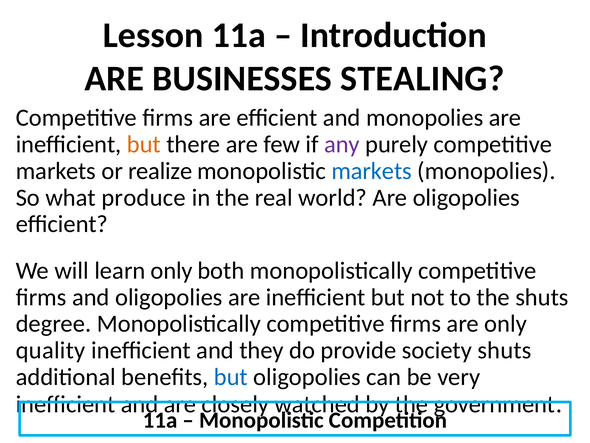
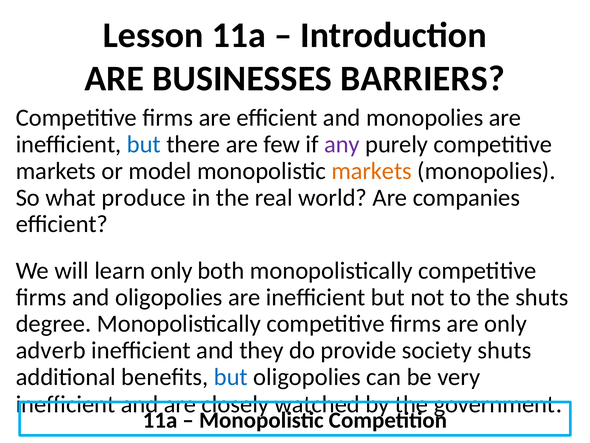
STEALING: STEALING -> BARRIERS
but at (144, 144) colour: orange -> blue
realize: realize -> model
markets at (372, 171) colour: blue -> orange
Are oligopolies: oligopolies -> companies
quality: quality -> adverb
